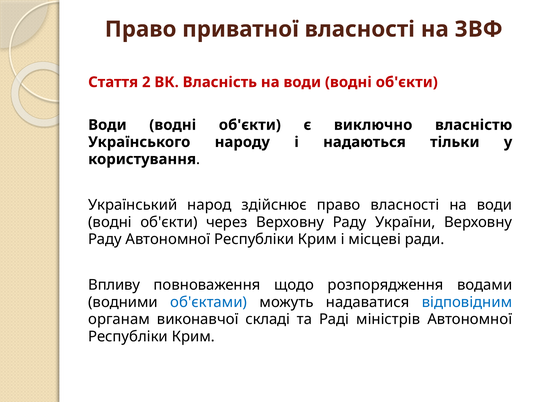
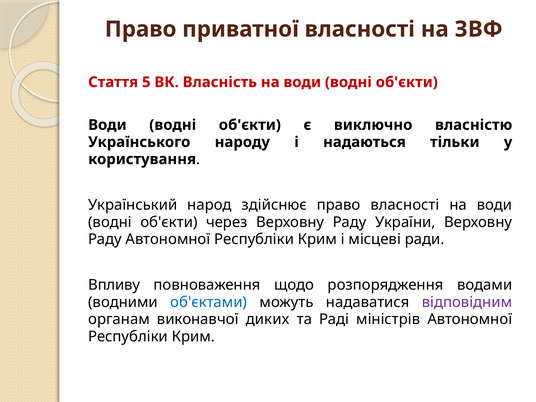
2: 2 -> 5
відповідним colour: blue -> purple
складі: складі -> диких
